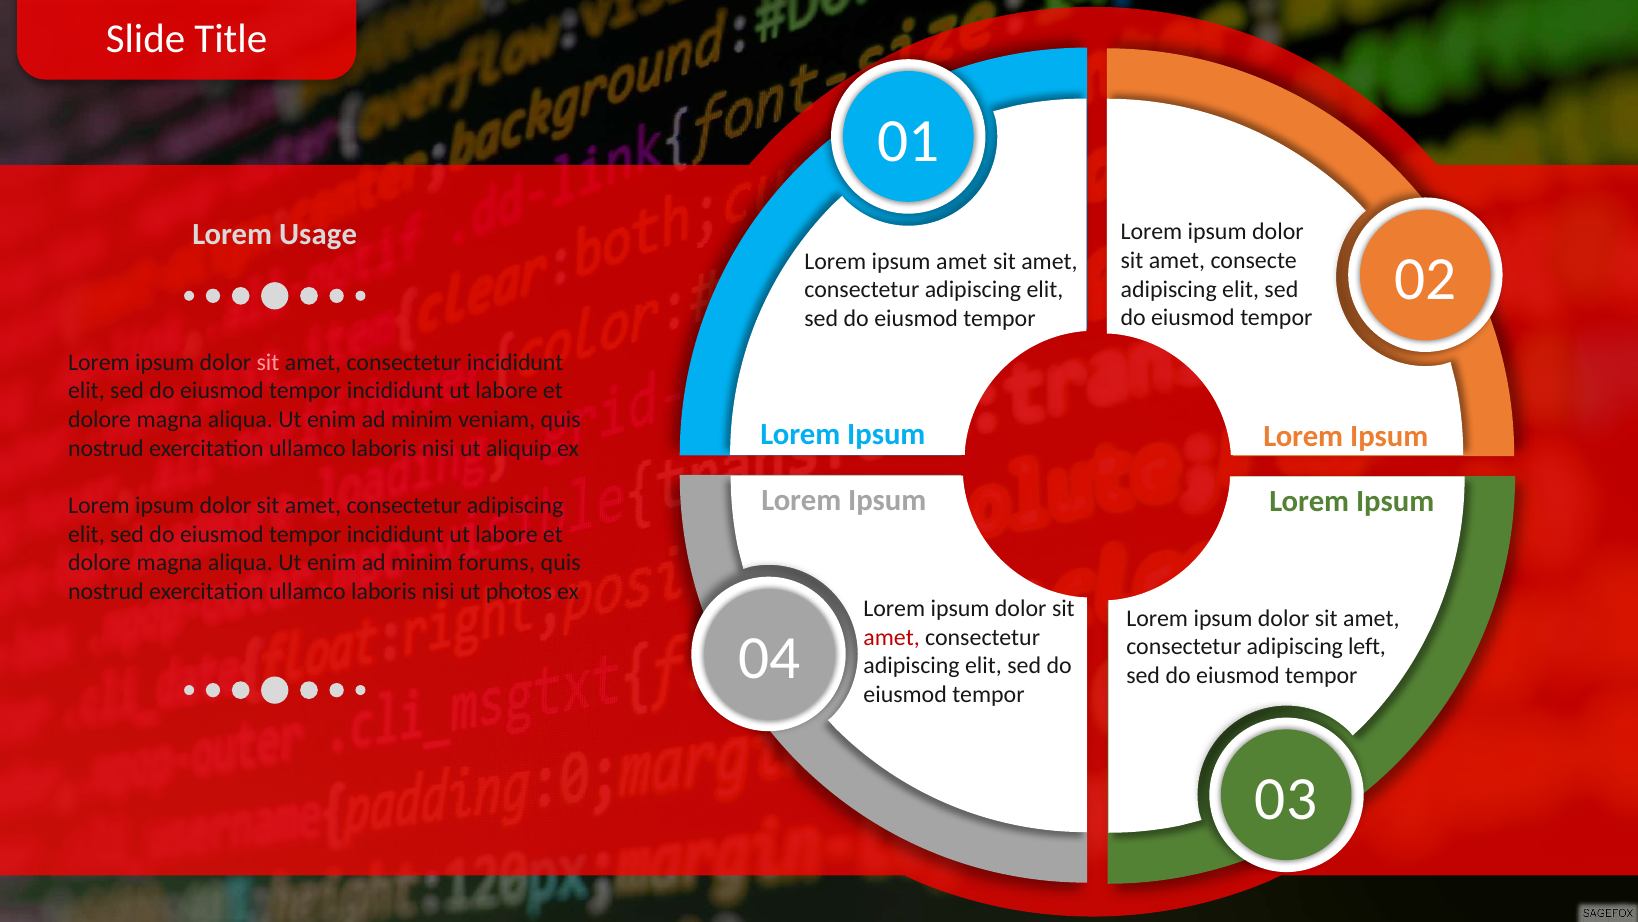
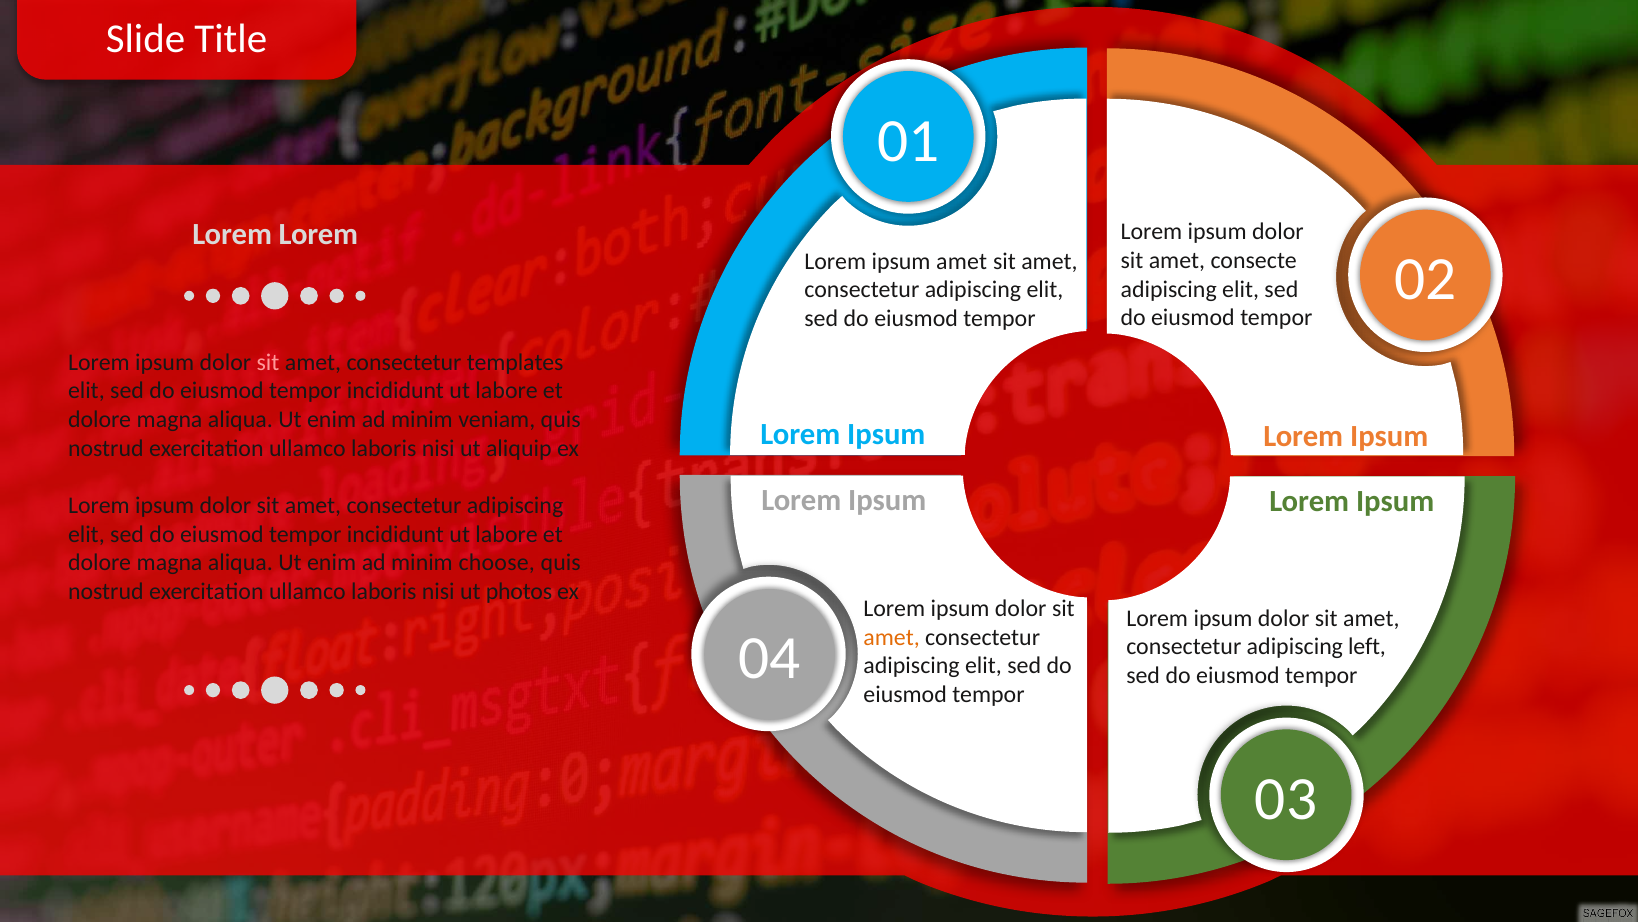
Lorem Usage: Usage -> Lorem
consectetur incididunt: incididunt -> templates
forums: forums -> choose
amet at (892, 637) colour: red -> orange
